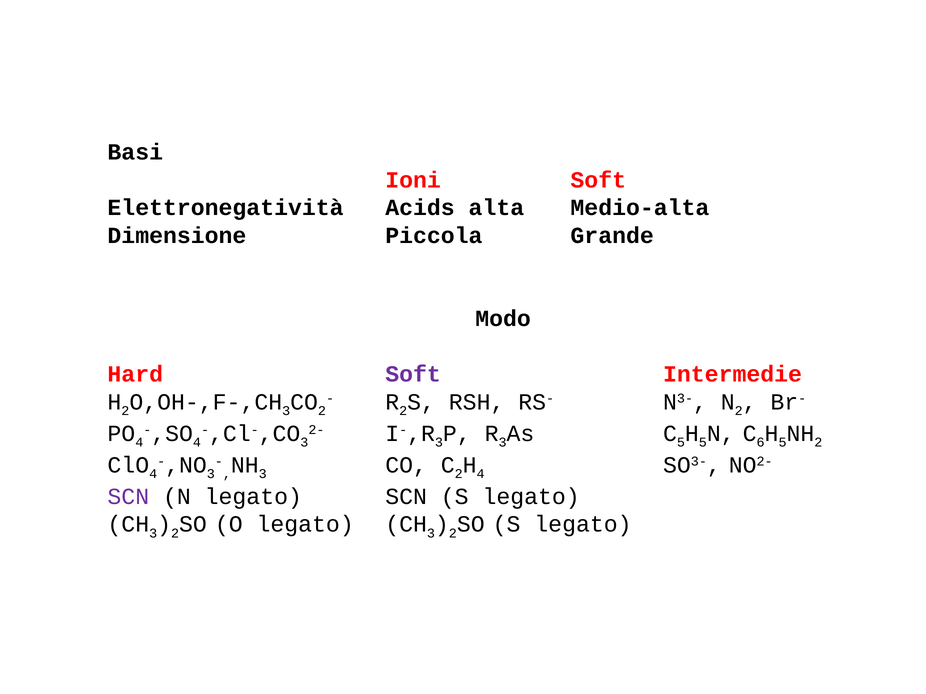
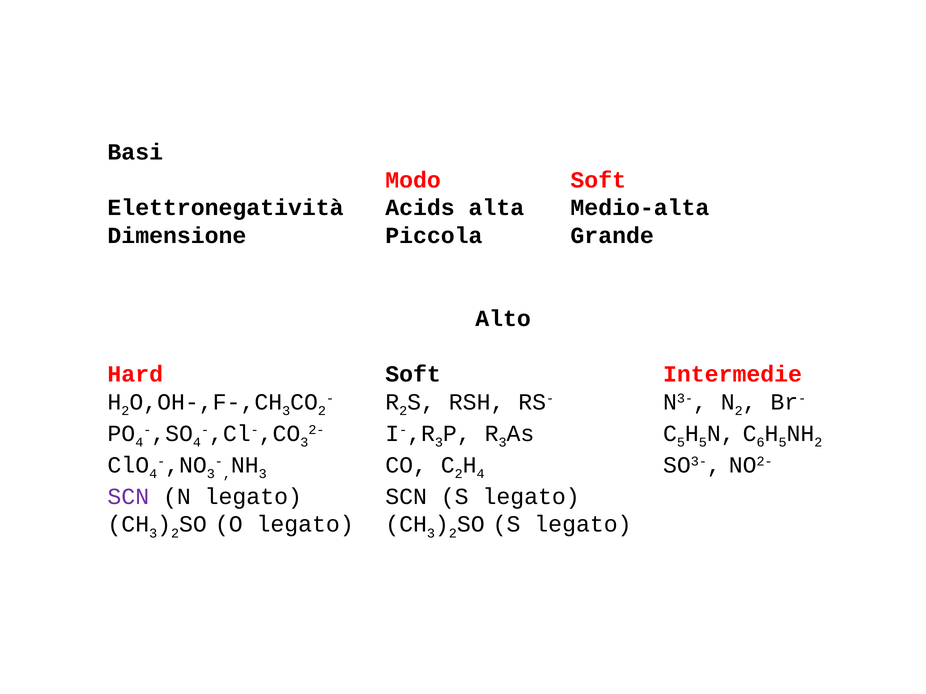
Ioni: Ioni -> Modo
Modo: Modo -> Alto
Soft at (413, 374) colour: purple -> black
